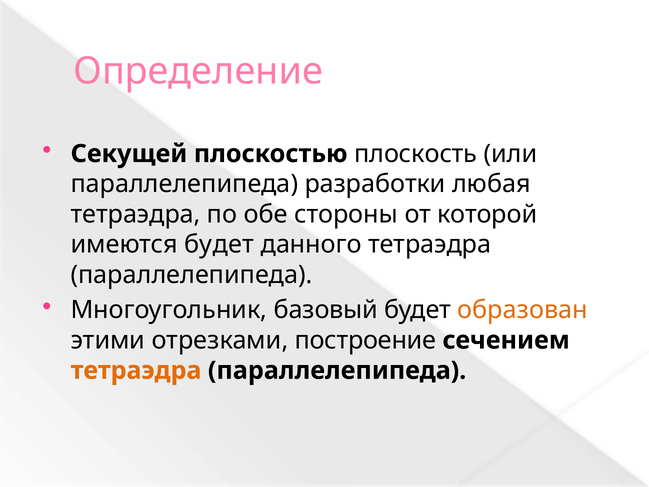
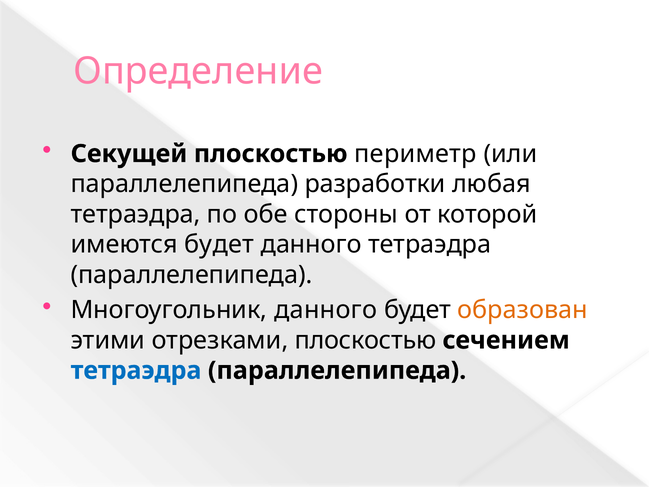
плоскость: плоскость -> периметр
Многоугольник базовый: базовый -> данного
отрезками построение: построение -> плоскостью
тетраэдра at (136, 370) colour: orange -> blue
